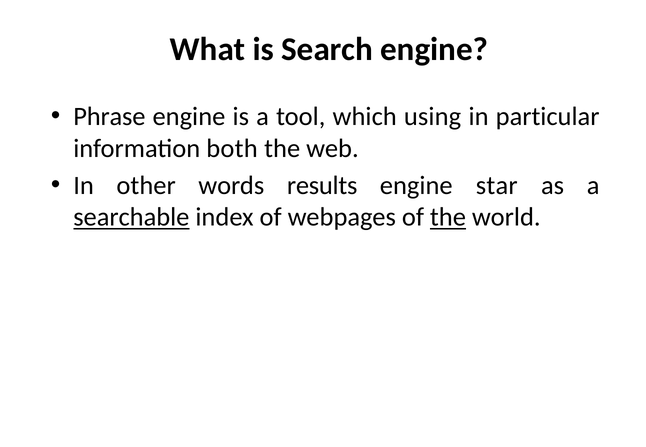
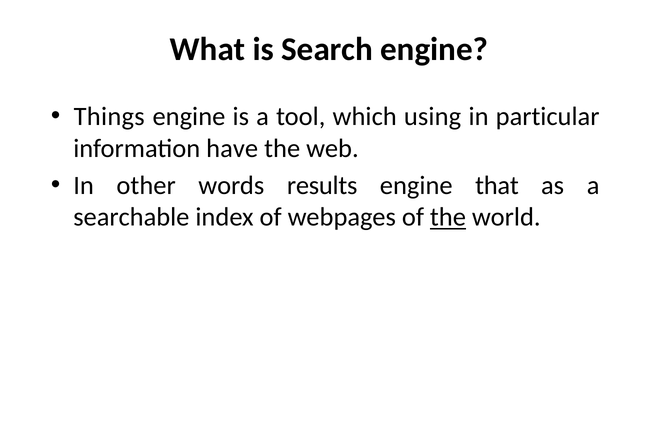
Phrase: Phrase -> Things
both: both -> have
star: star -> that
searchable underline: present -> none
